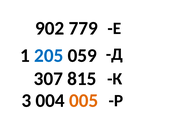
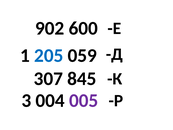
779: 779 -> 600
815: 815 -> 845
005 colour: orange -> purple
